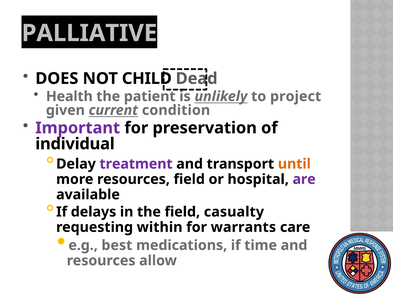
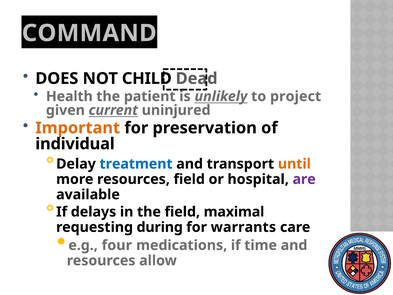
PALLIATIVE: PALLIATIVE -> COMMAND
condition: condition -> uninjured
Important colour: purple -> orange
treatment colour: purple -> blue
casualty: casualty -> maximal
within: within -> during
best: best -> four
